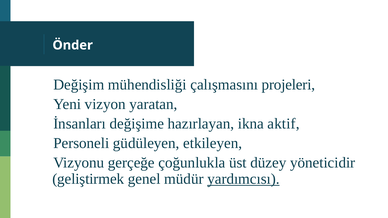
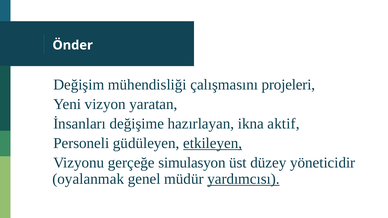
etkileyen underline: none -> present
çoğunlukla: çoğunlukla -> simulasyon
geliştirmek: geliştirmek -> oyalanmak
